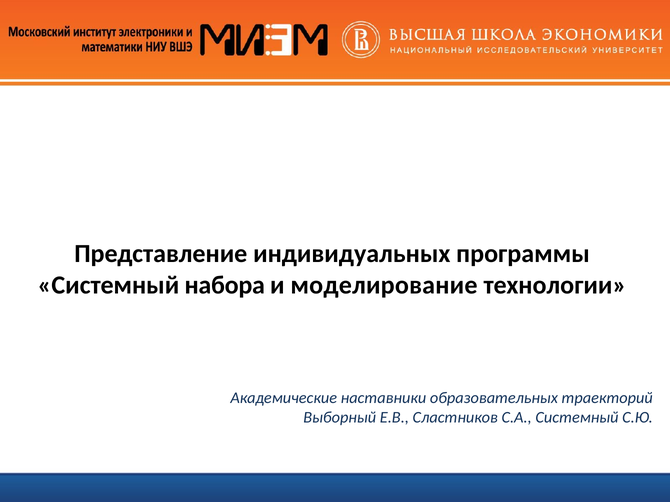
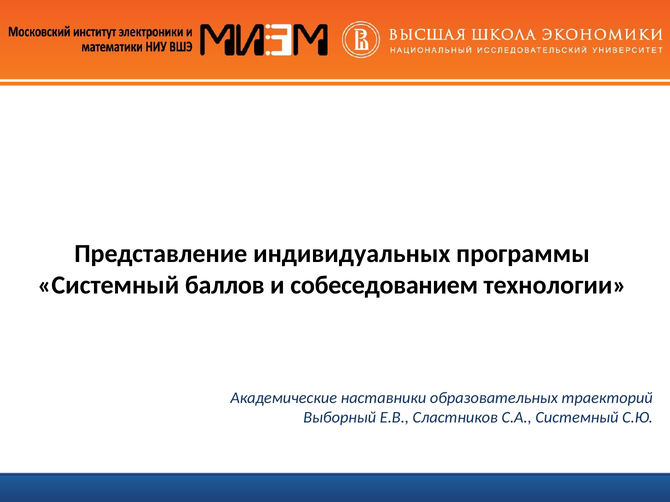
набора: набора -> баллов
моделирование: моделирование -> собеседованием
